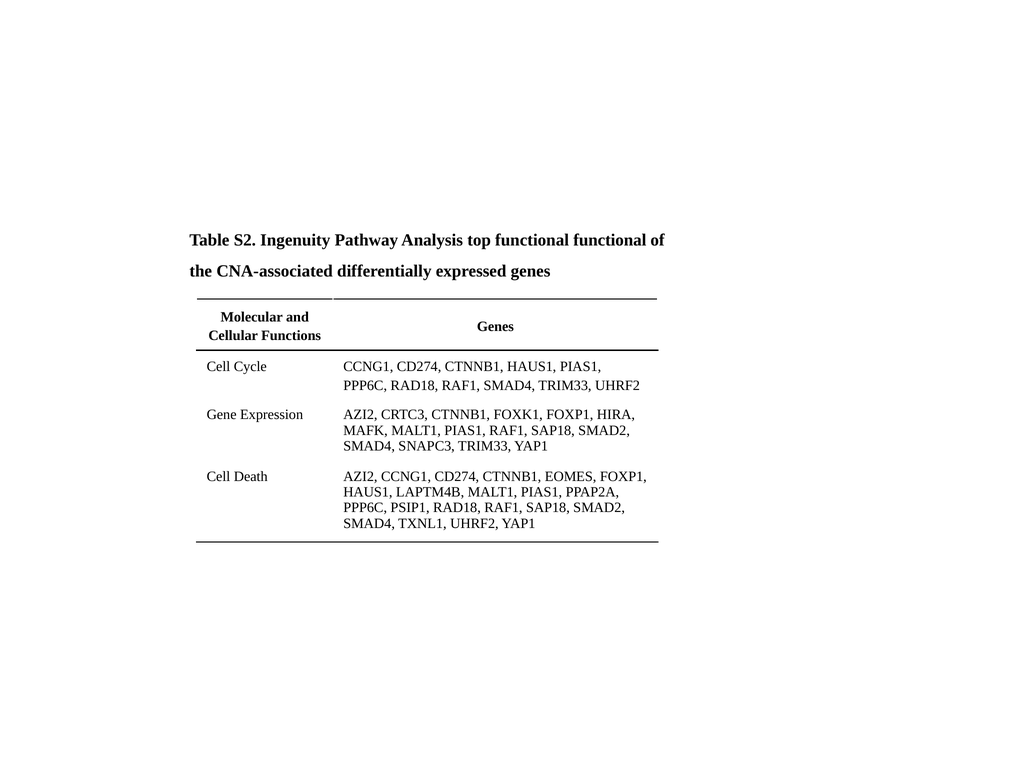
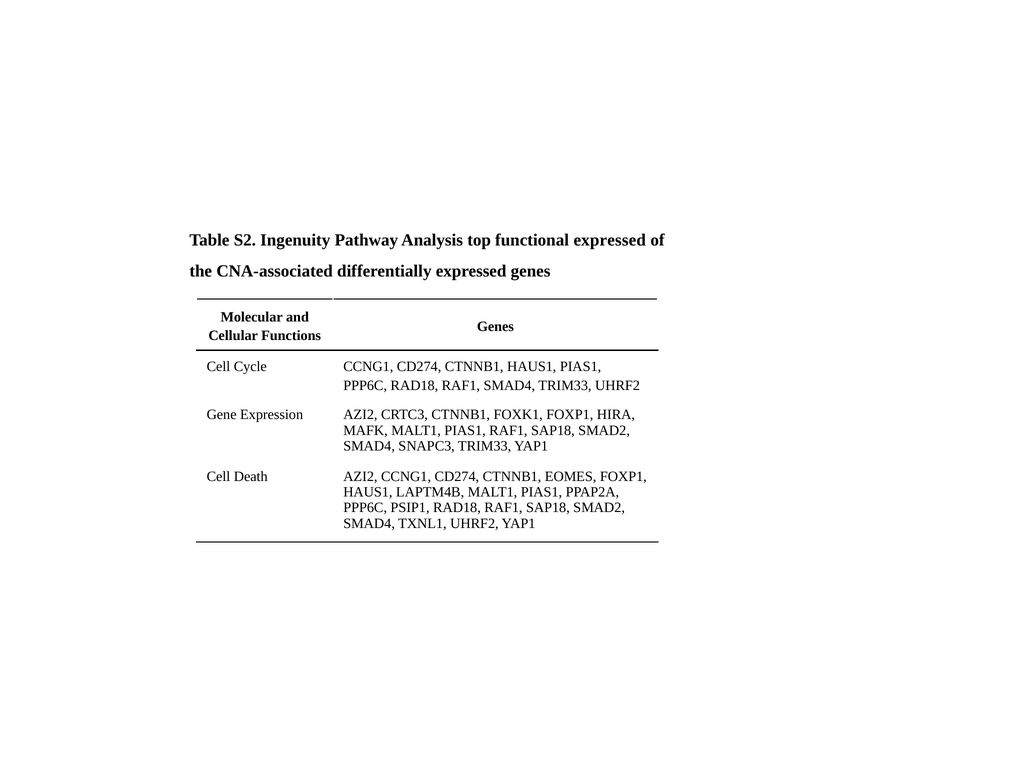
functional functional: functional -> expressed
